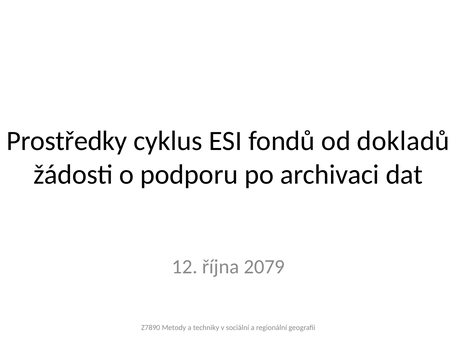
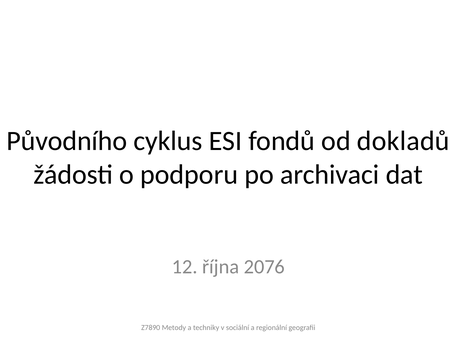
Prostředky: Prostředky -> Původního
2079: 2079 -> 2076
